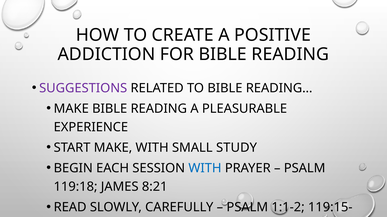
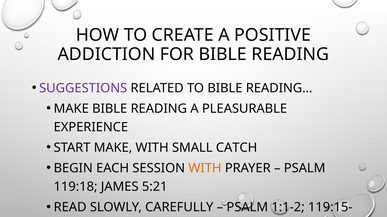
STUDY: STUDY -> CATCH
WITH at (205, 169) colour: blue -> orange
8:21: 8:21 -> 5:21
